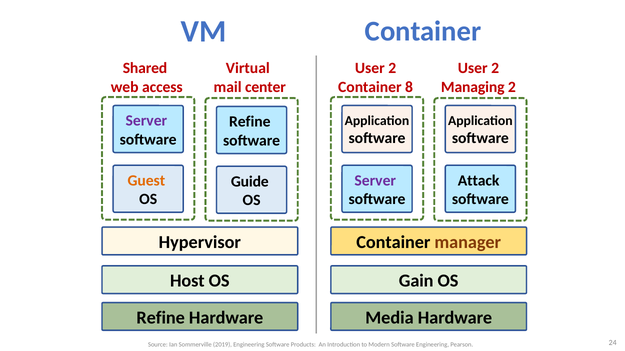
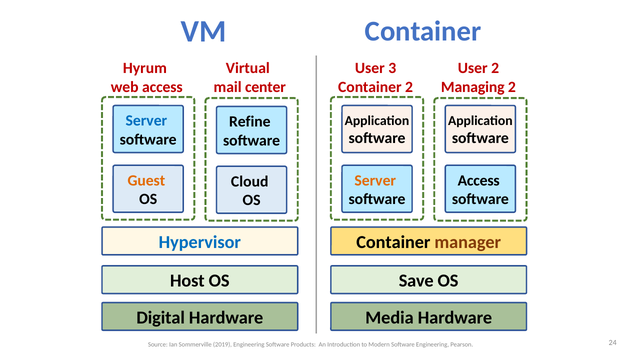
Shared: Shared -> Hyrum
2 at (392, 68): 2 -> 3
Container 8: 8 -> 2
Server at (146, 121) colour: purple -> blue
Server at (375, 181) colour: purple -> orange
Attack at (479, 181): Attack -> Access
Guide: Guide -> Cloud
Hypervisor colour: black -> blue
Gain: Gain -> Save
Refine at (161, 318): Refine -> Digital
